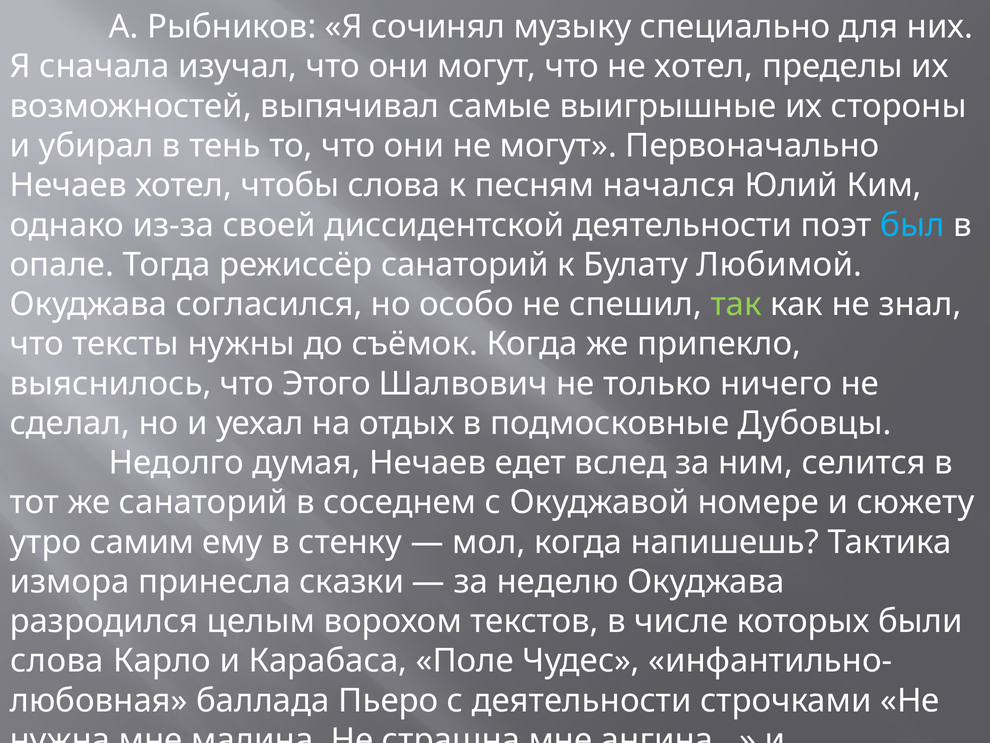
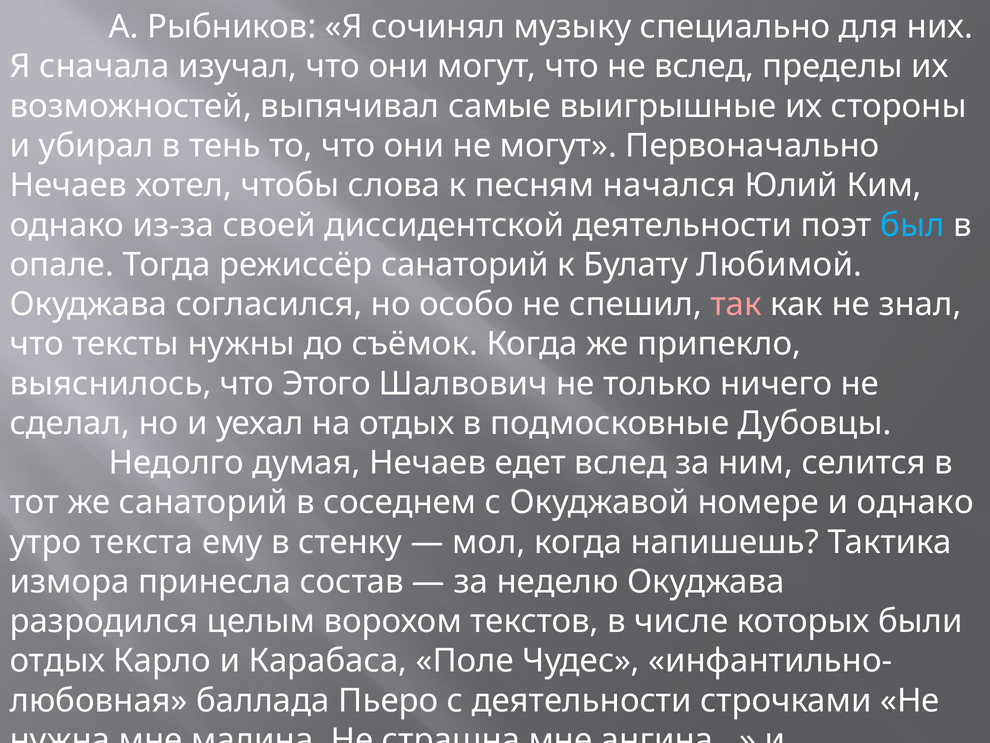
не хотел: хотел -> вслед
так colour: light green -> pink
и сюжету: сюжету -> однако
самим: самим -> текста
сказки: сказки -> состав
слова at (57, 661): слова -> отдых
